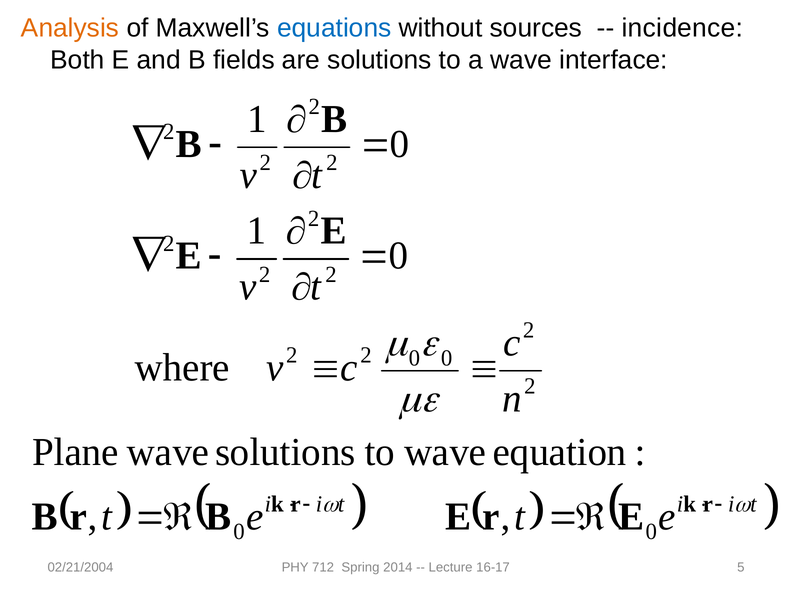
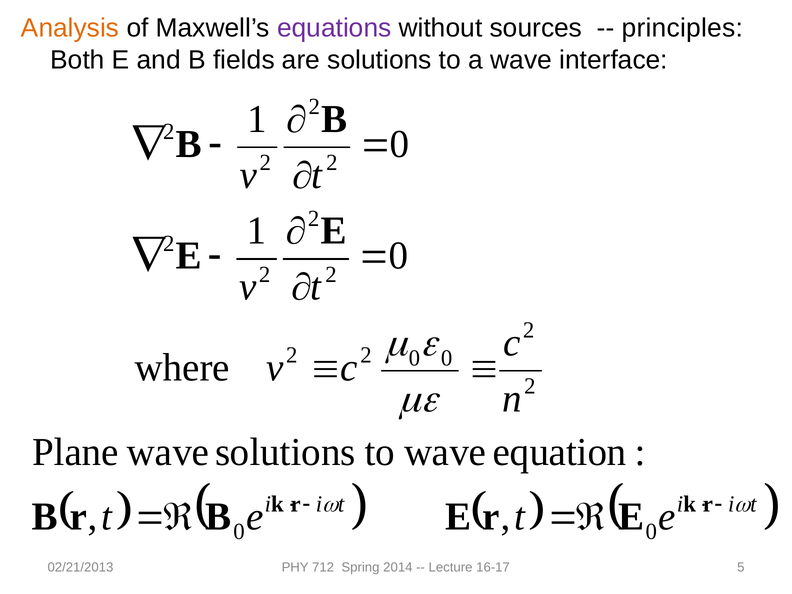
equations colour: blue -> purple
incidence: incidence -> principles
02/21/2004: 02/21/2004 -> 02/21/2013
